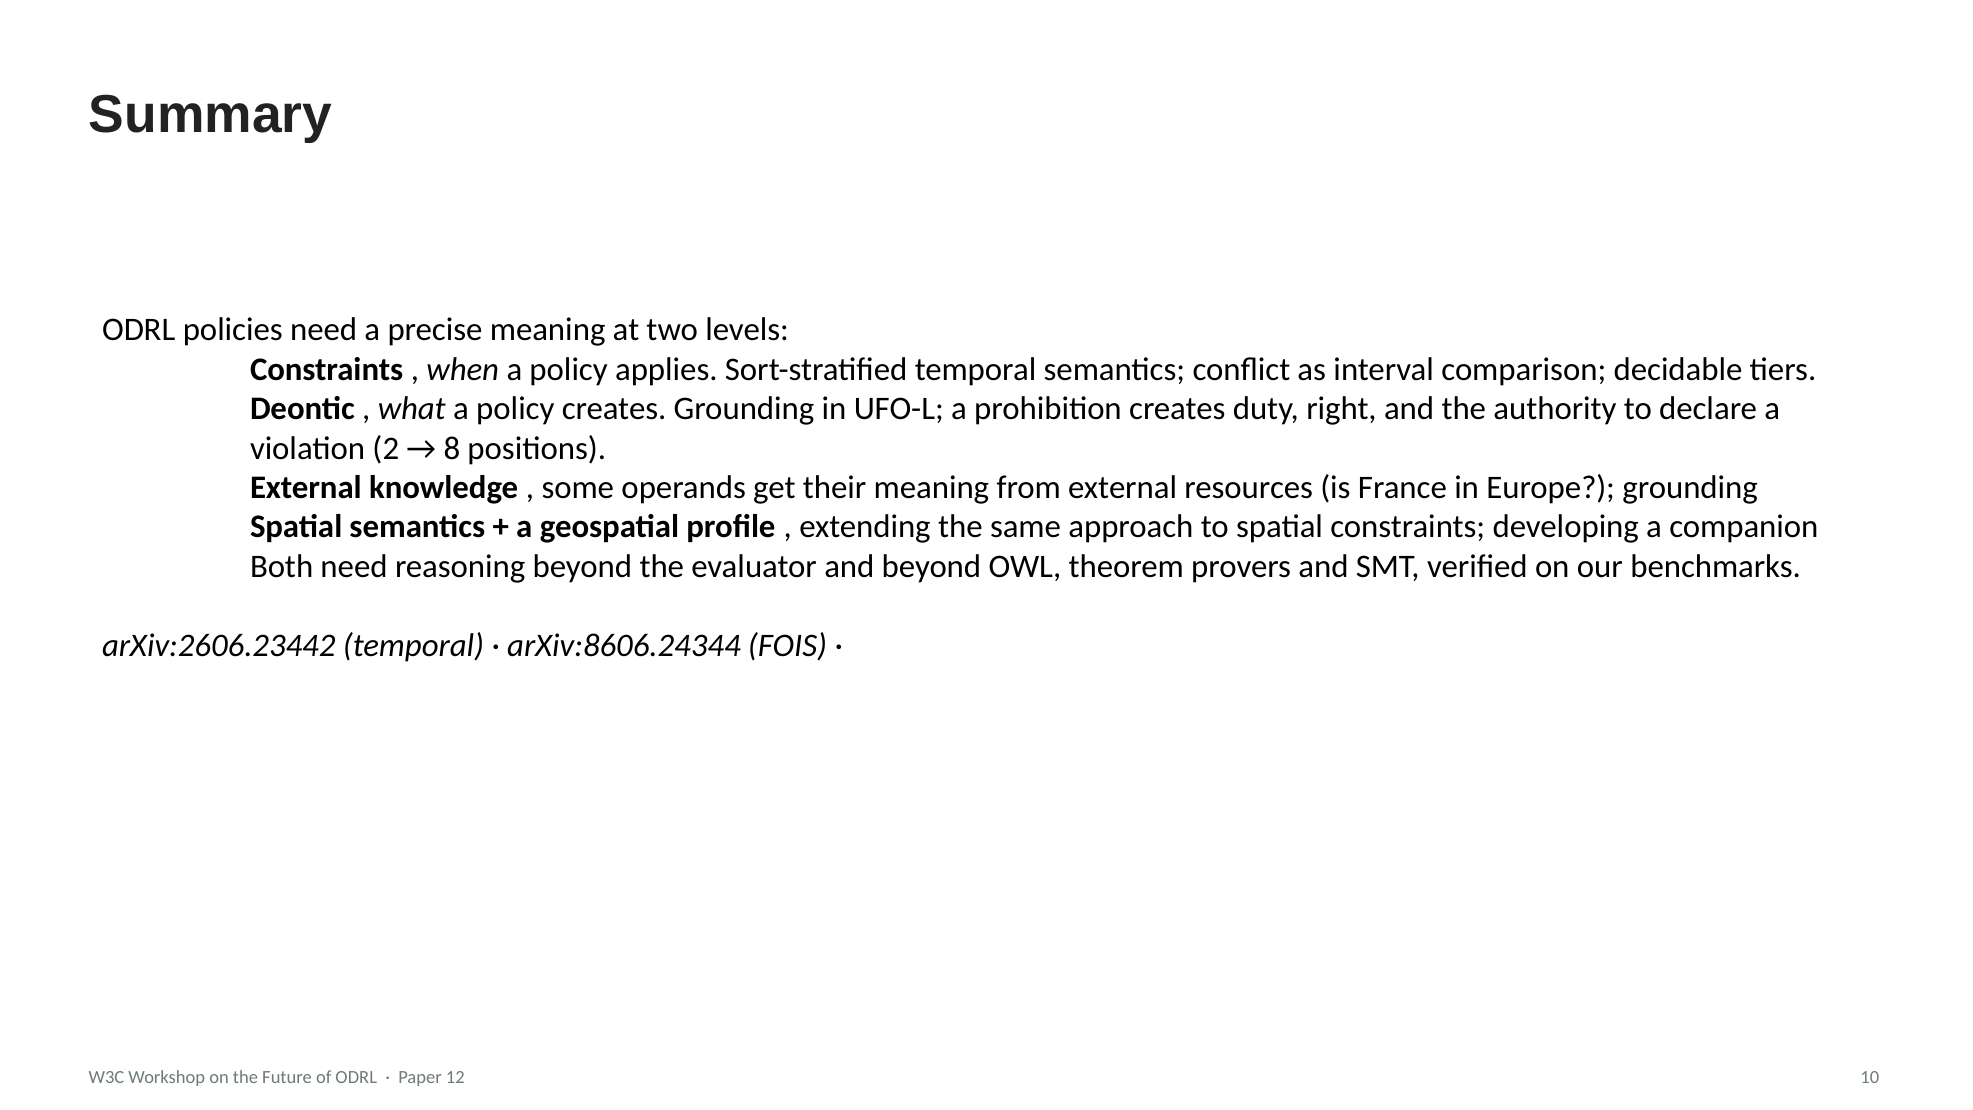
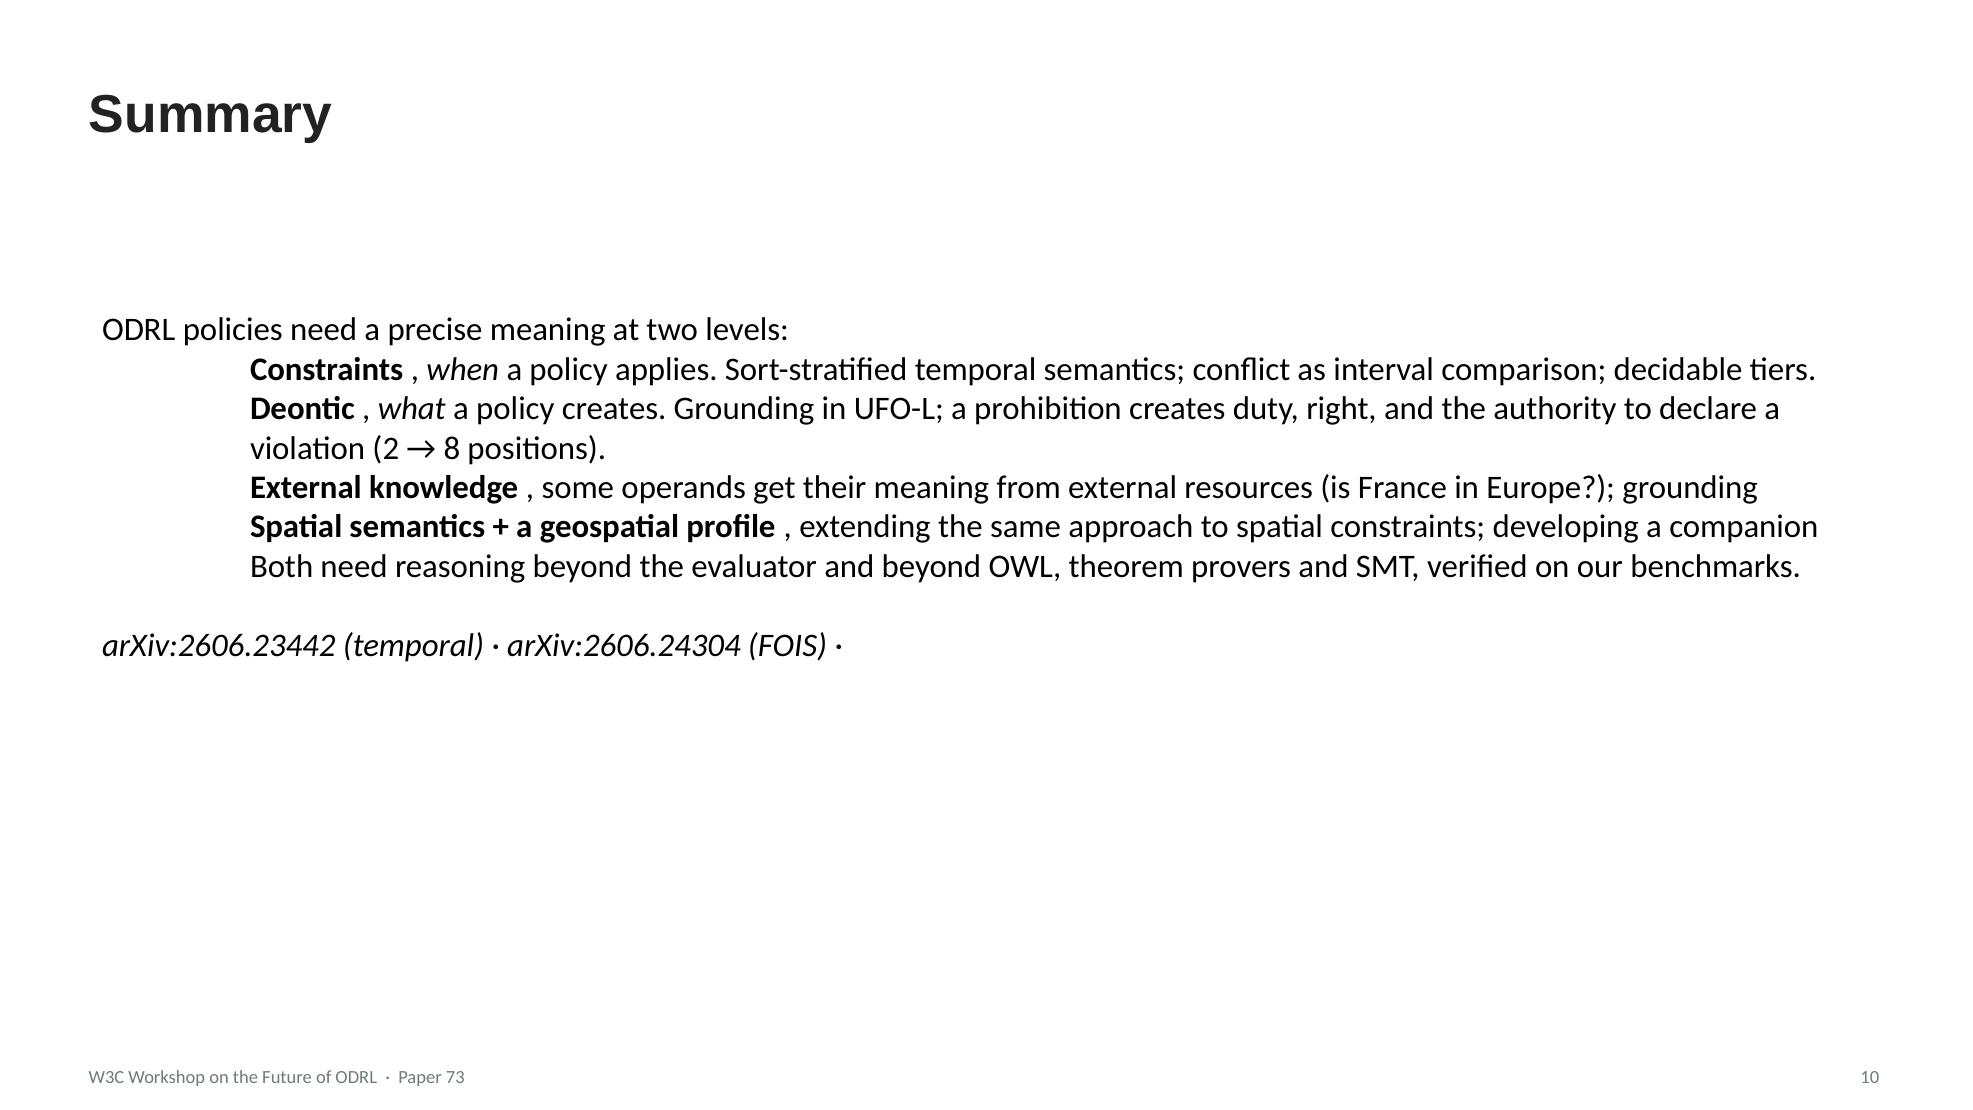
arXiv:8606.24344: arXiv:8606.24344 -> arXiv:2606.24304
12: 12 -> 73
